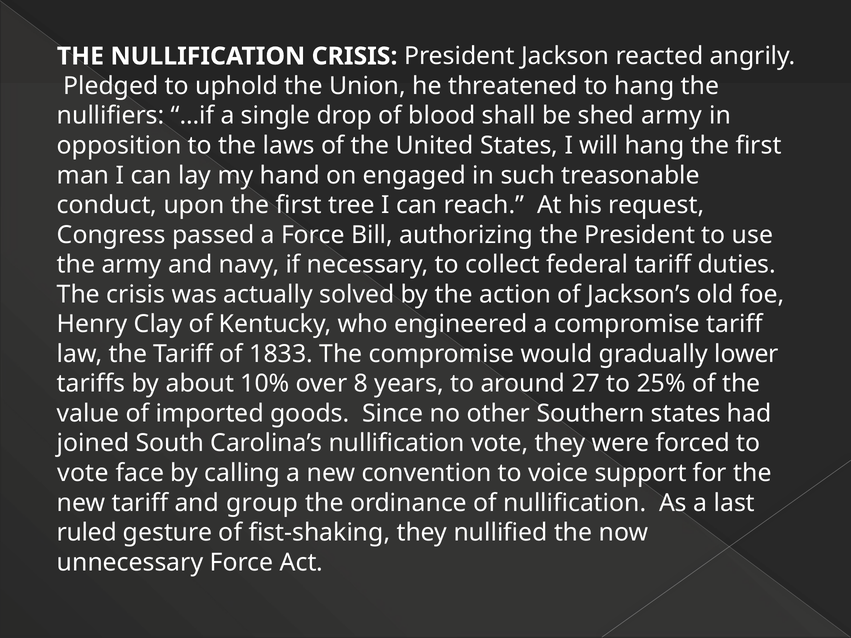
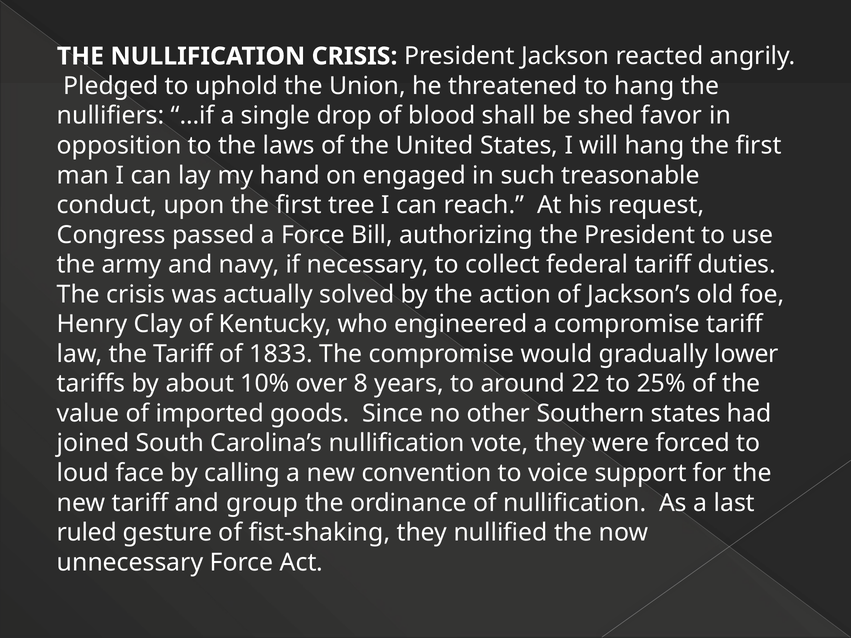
shed army: army -> favor
27: 27 -> 22
vote at (83, 473): vote -> loud
